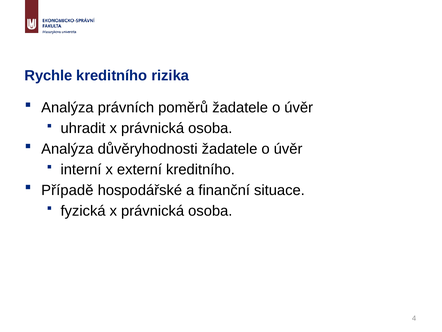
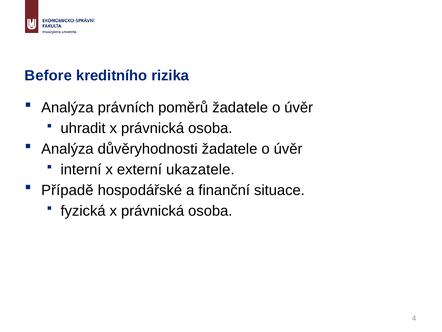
Rychle: Rychle -> Before
externí kreditního: kreditního -> ukazatele
